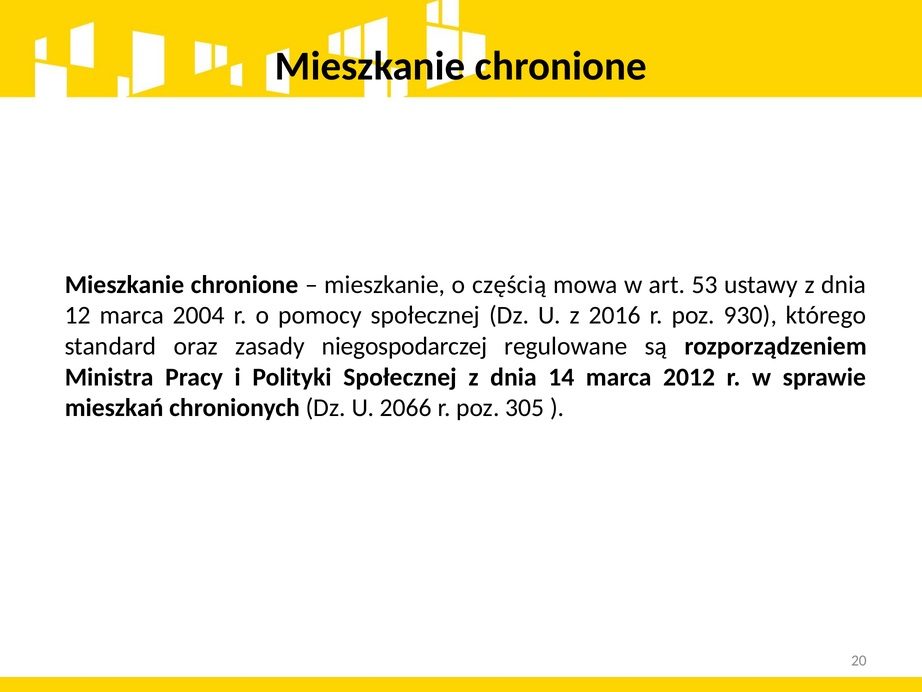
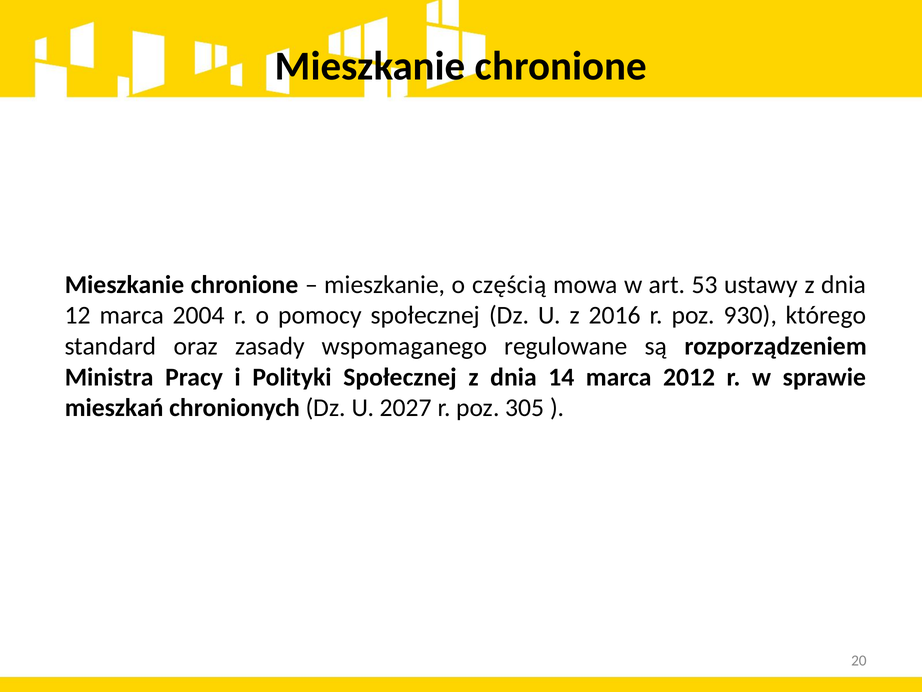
niegospodarczej: niegospodarczej -> wspomaganego
2066: 2066 -> 2027
